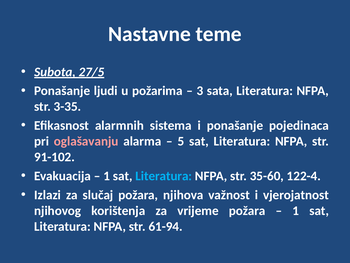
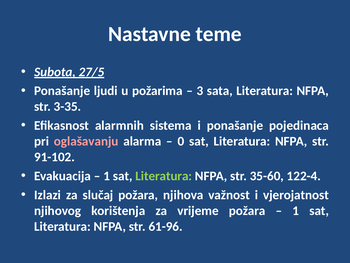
5: 5 -> 0
Literatura at (164, 176) colour: light blue -> light green
61-94: 61-94 -> 61-96
